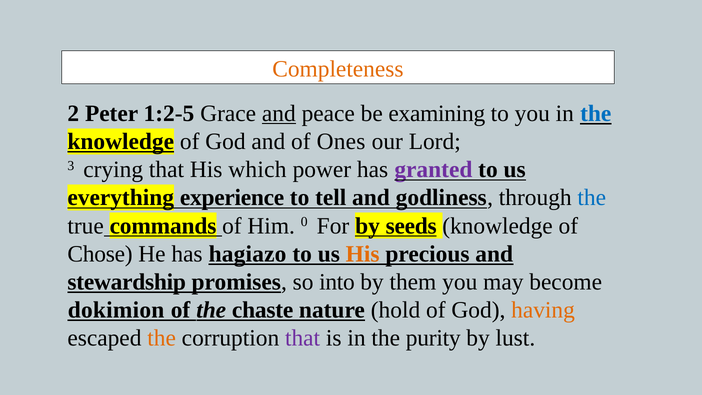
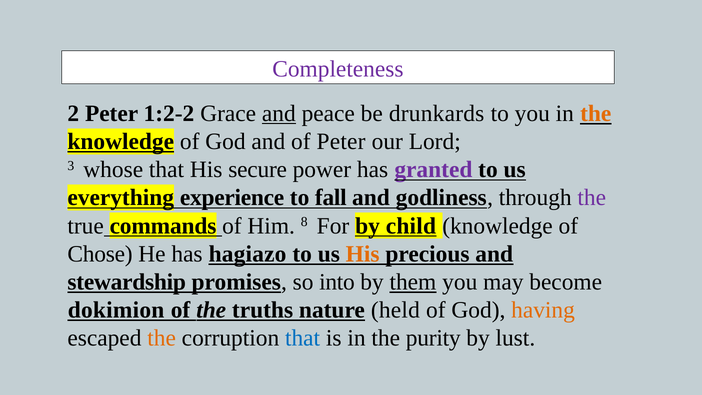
Completeness colour: orange -> purple
1:2-5: 1:2-5 -> 1:2-2
examining: examining -> drunkards
the at (596, 113) colour: blue -> orange
of Ones: Ones -> Peter
crying: crying -> whose
which: which -> secure
tell: tell -> fall
the at (592, 198) colour: blue -> purple
0: 0 -> 8
seeds: seeds -> child
them underline: none -> present
chaste: chaste -> truths
hold: hold -> held
that at (303, 338) colour: purple -> blue
